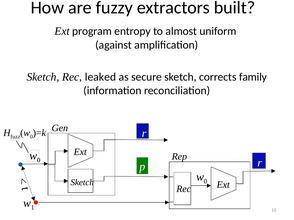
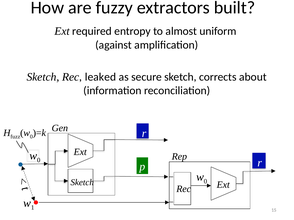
program: program -> required
family: family -> about
